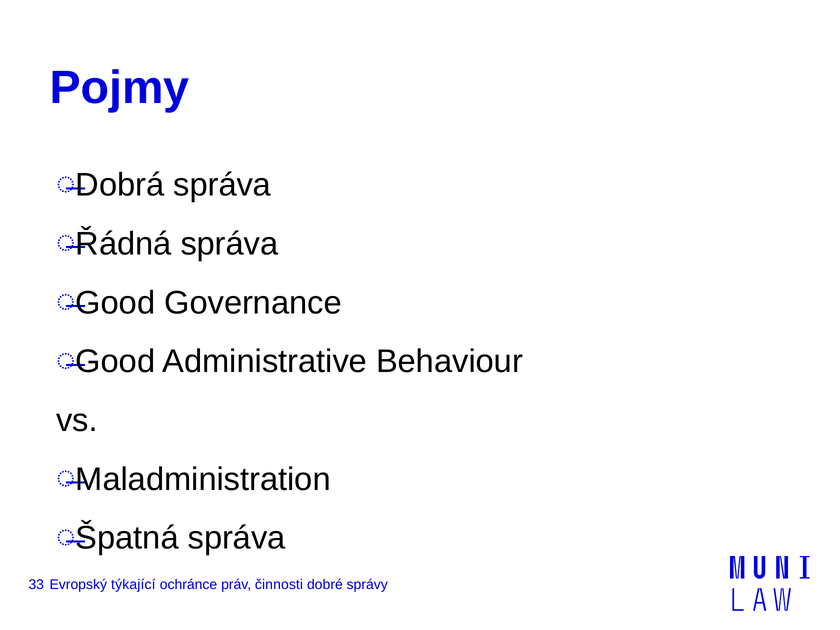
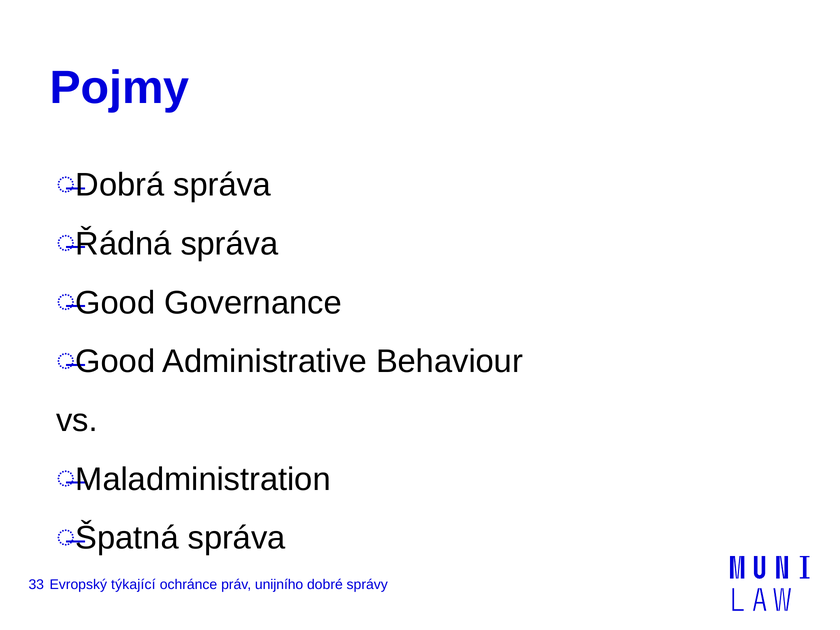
činnosti: činnosti -> unijního
